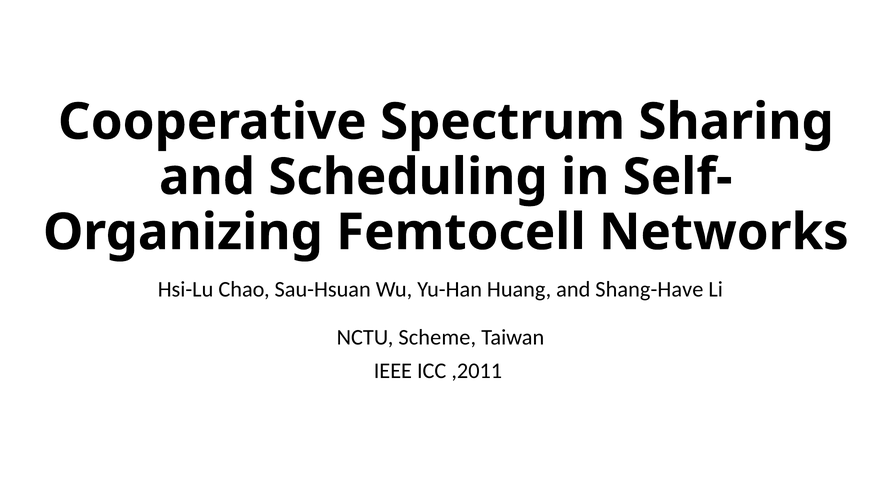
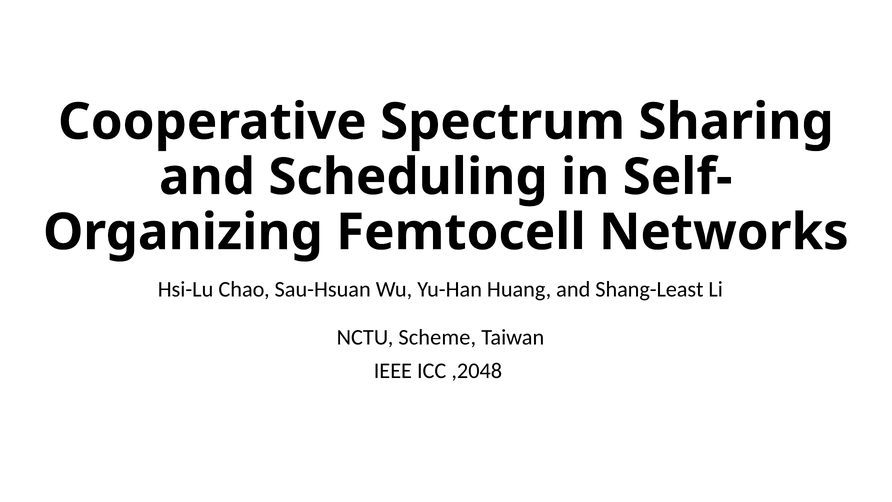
Shang-Have: Shang-Have -> Shang-Least
,2011: ,2011 -> ,2048
